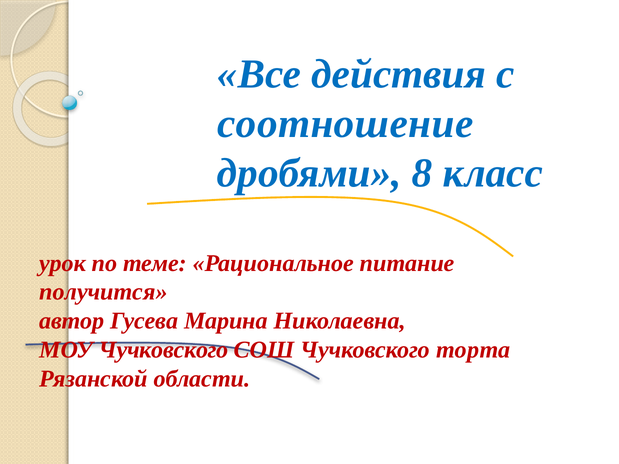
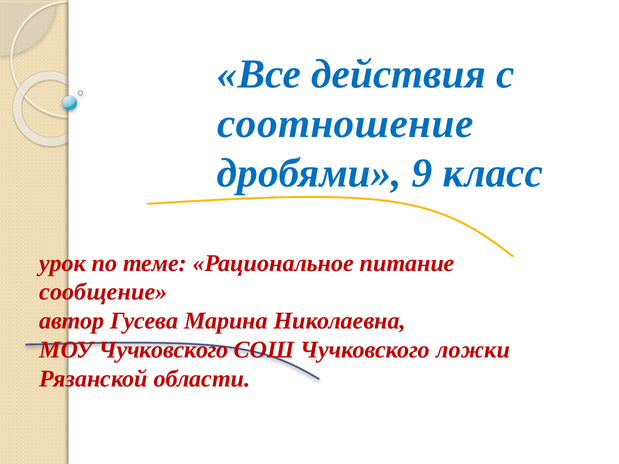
8: 8 -> 9
получится: получится -> сообщение
торта: торта -> ложки
